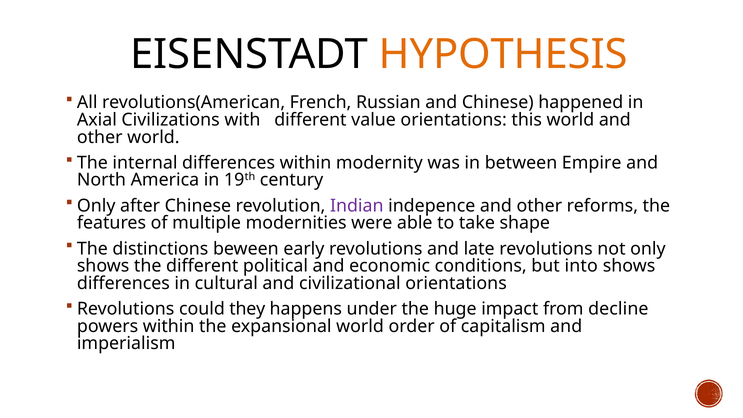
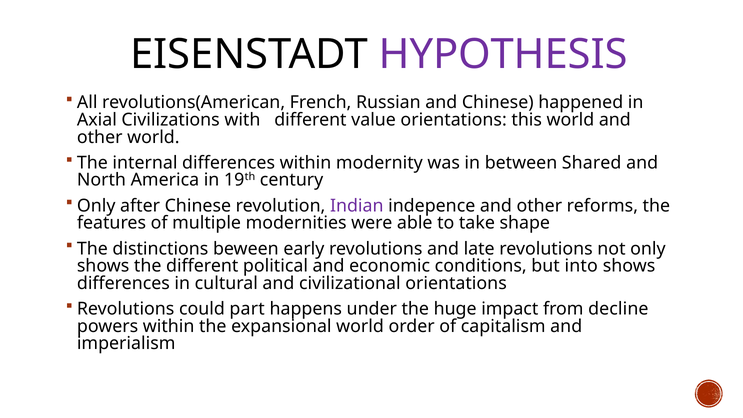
HYPOTHESIS colour: orange -> purple
Empire: Empire -> Shared
they: they -> part
